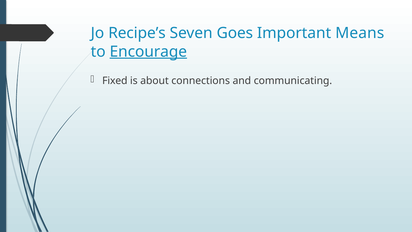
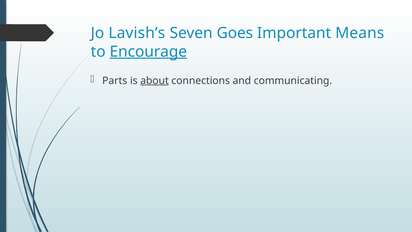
Recipe’s: Recipe’s -> Lavish’s
Fixed: Fixed -> Parts
about underline: none -> present
